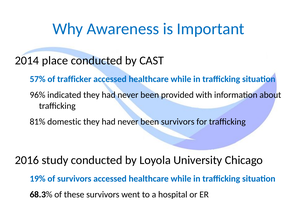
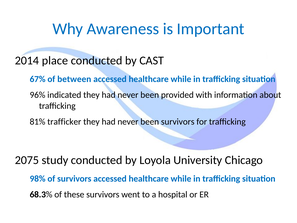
57%: 57% -> 67%
trafficker: trafficker -> between
domestic: domestic -> trafficker
2016: 2016 -> 2075
19%: 19% -> 98%
